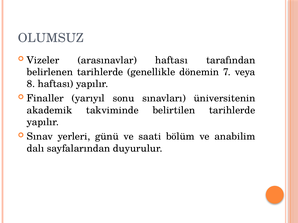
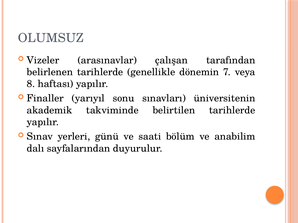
arasınavlar haftası: haftası -> çalışan
